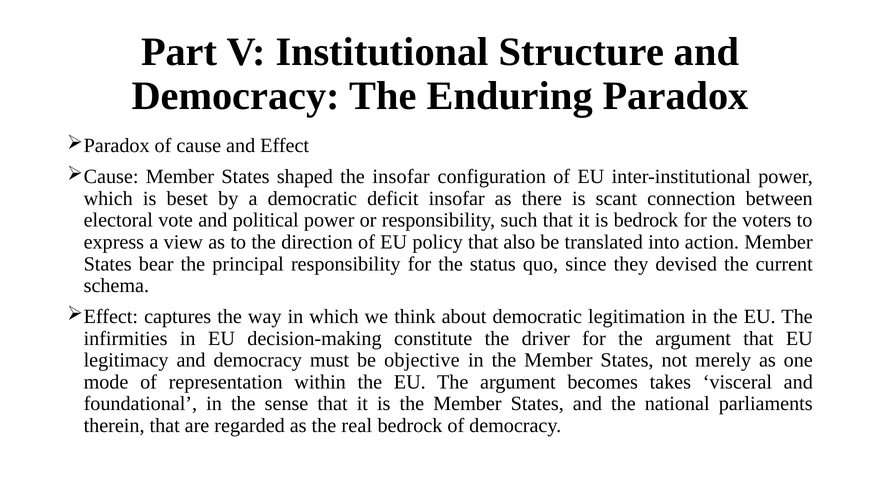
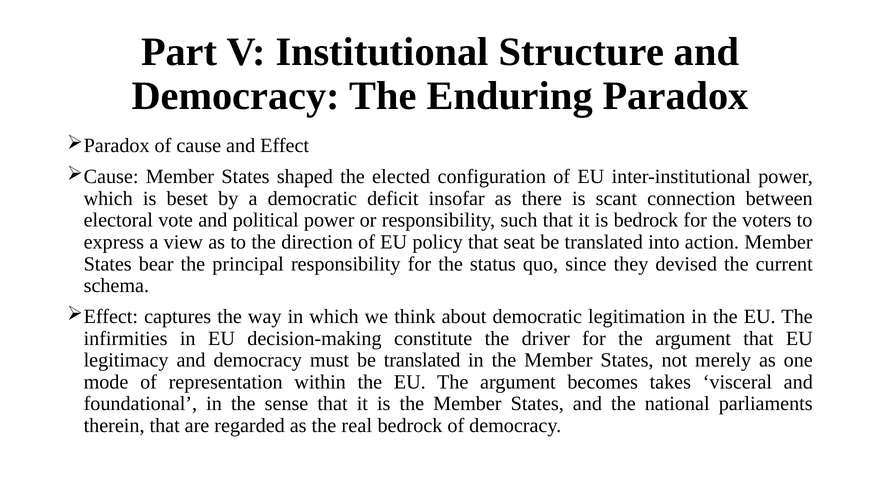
the insofar: insofar -> elected
also: also -> seat
must be objective: objective -> translated
